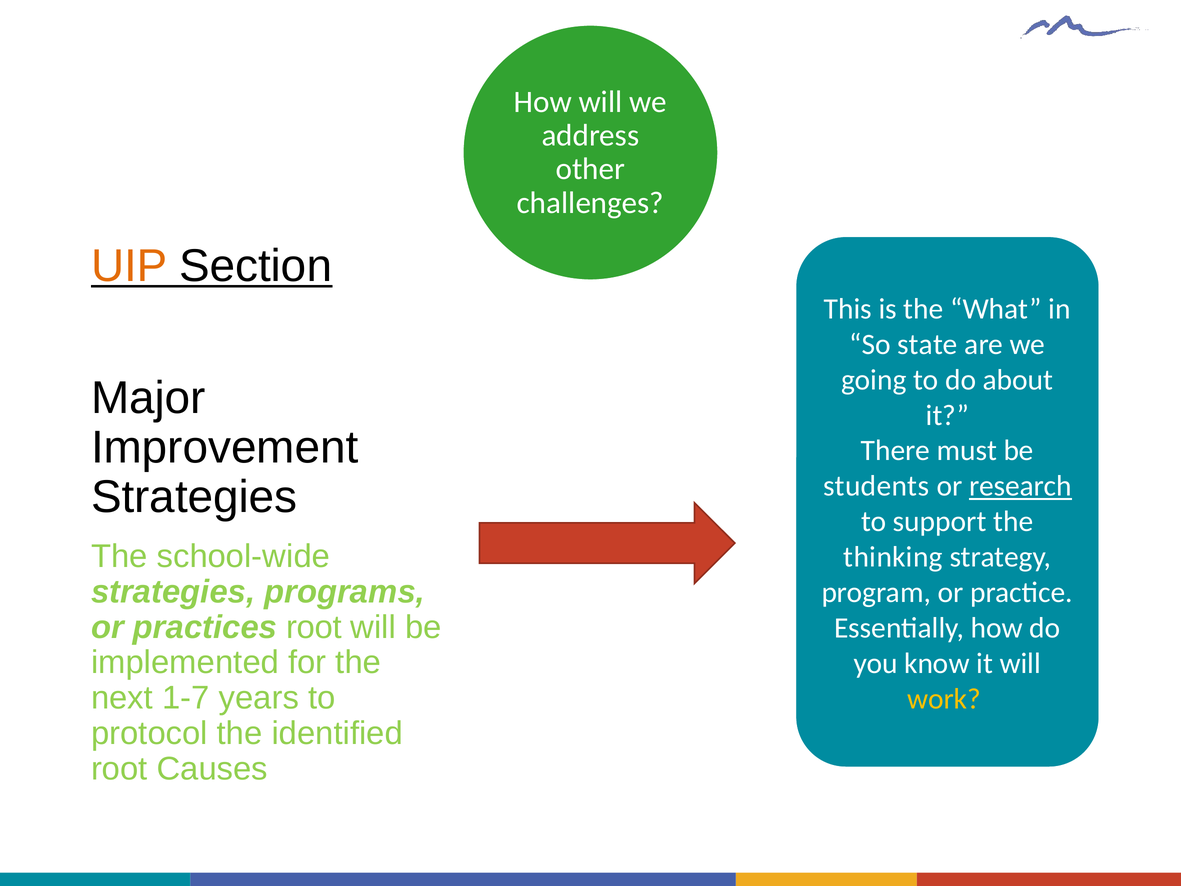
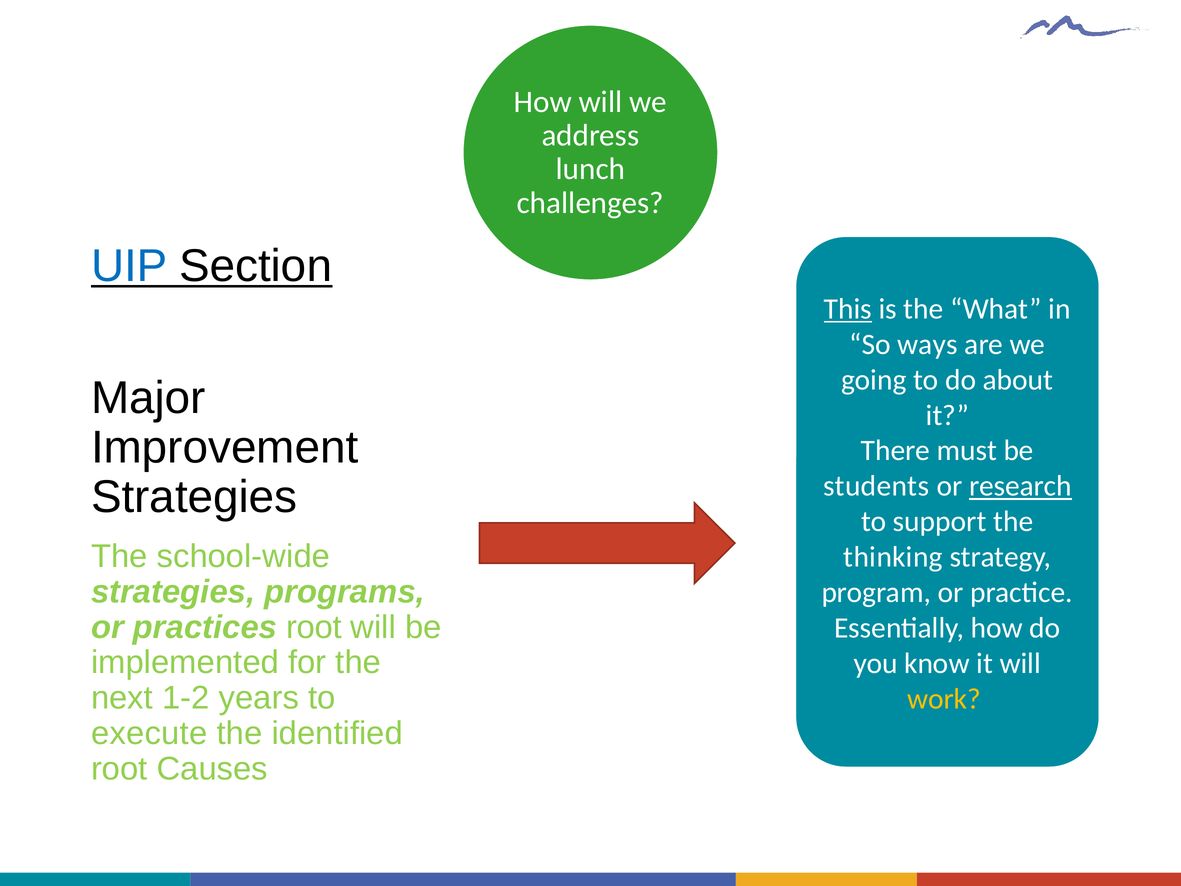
other: other -> lunch
UIP colour: orange -> blue
This underline: none -> present
state: state -> ways
1-7: 1-7 -> 1-2
protocol: protocol -> execute
